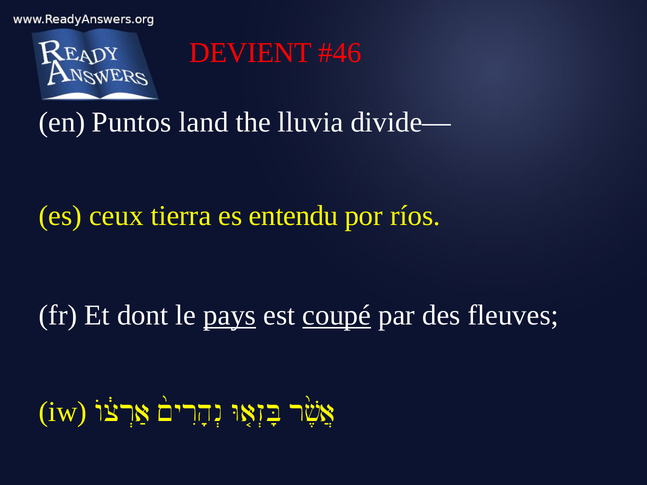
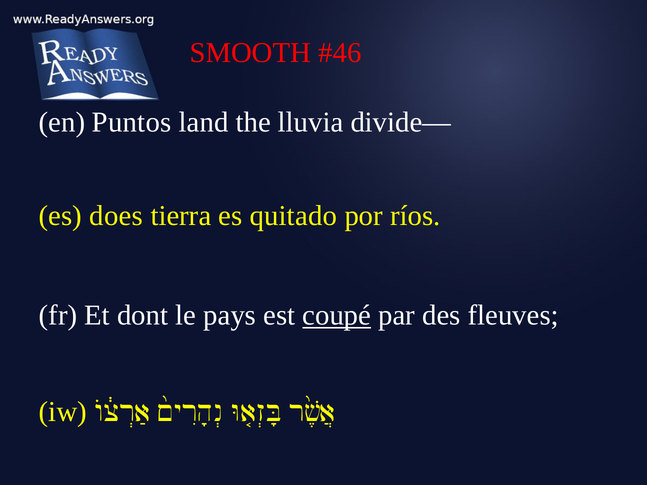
DEVIENT: DEVIENT -> SMOOTH
ceux: ceux -> does
entendu: entendu -> quitado
pays underline: present -> none
